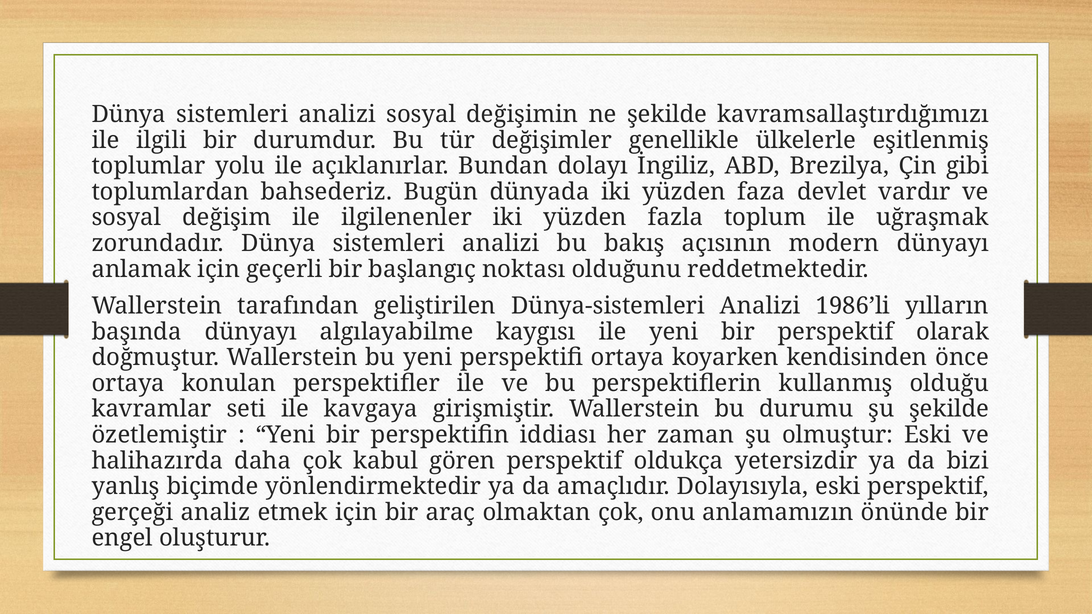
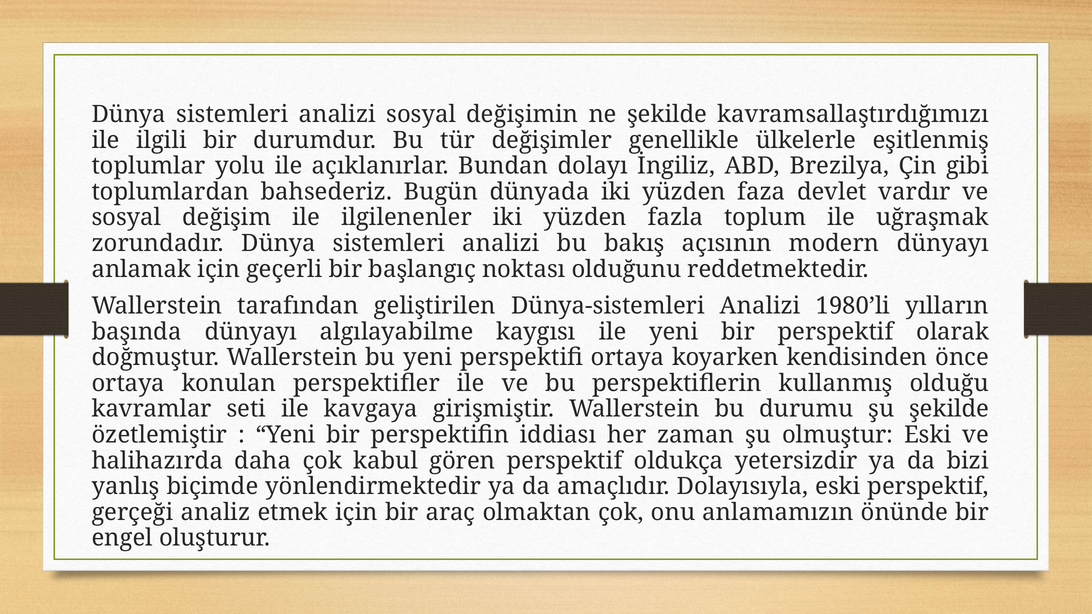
1986’li: 1986’li -> 1980’li
